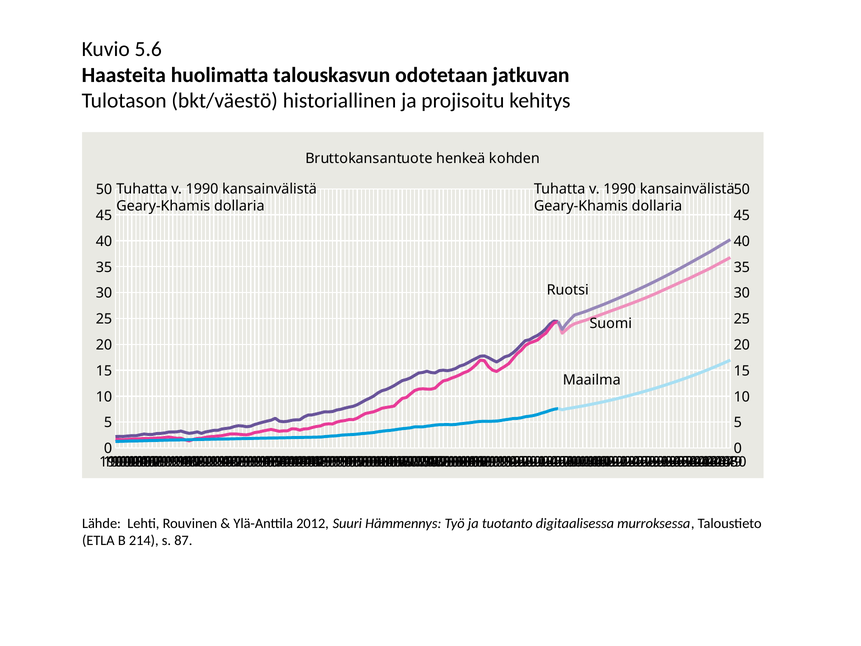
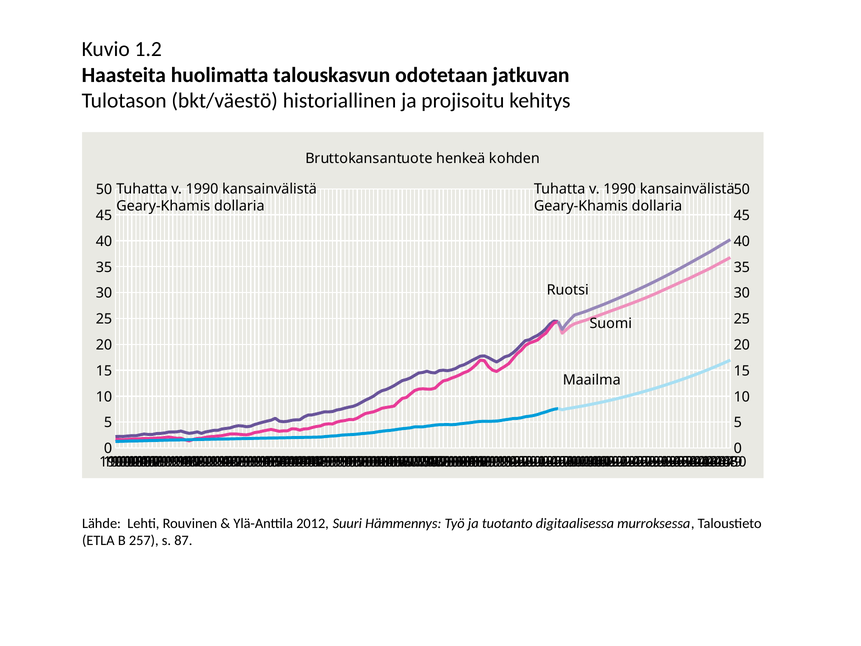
5.6: 5.6 -> 1.2
214: 214 -> 257
